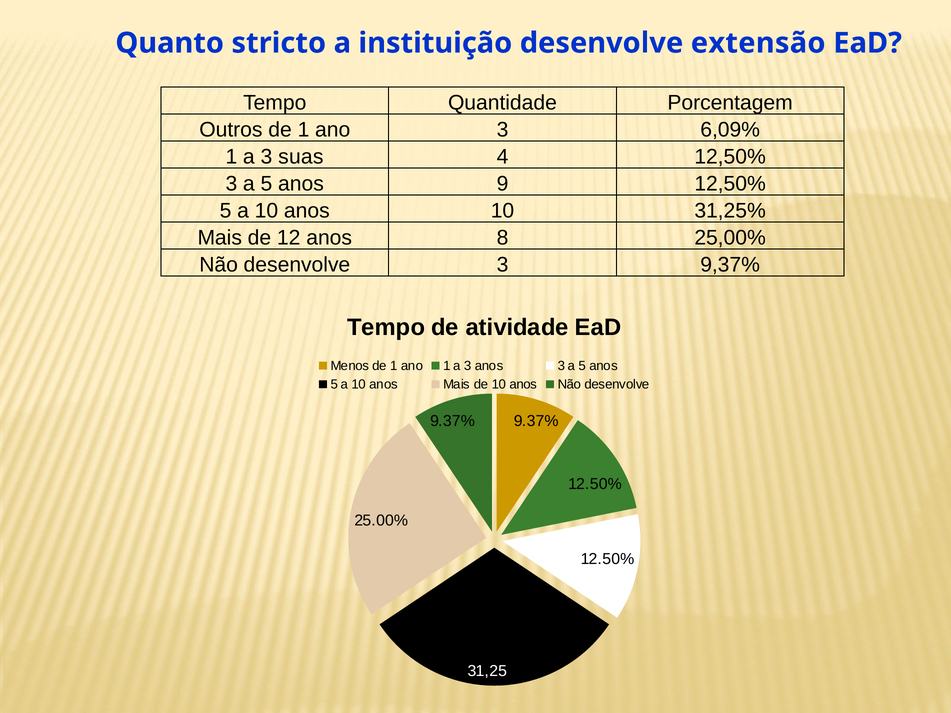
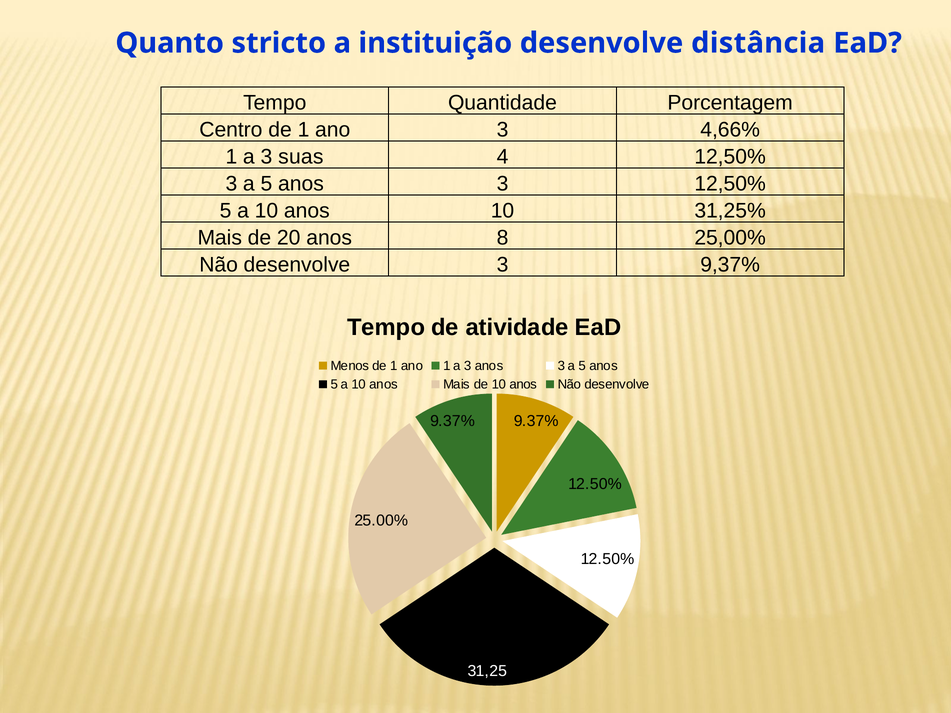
extensão: extensão -> distância
Outros: Outros -> Centro
6,09%: 6,09% -> 4,66%
5 anos 9: 9 -> 3
12: 12 -> 20
